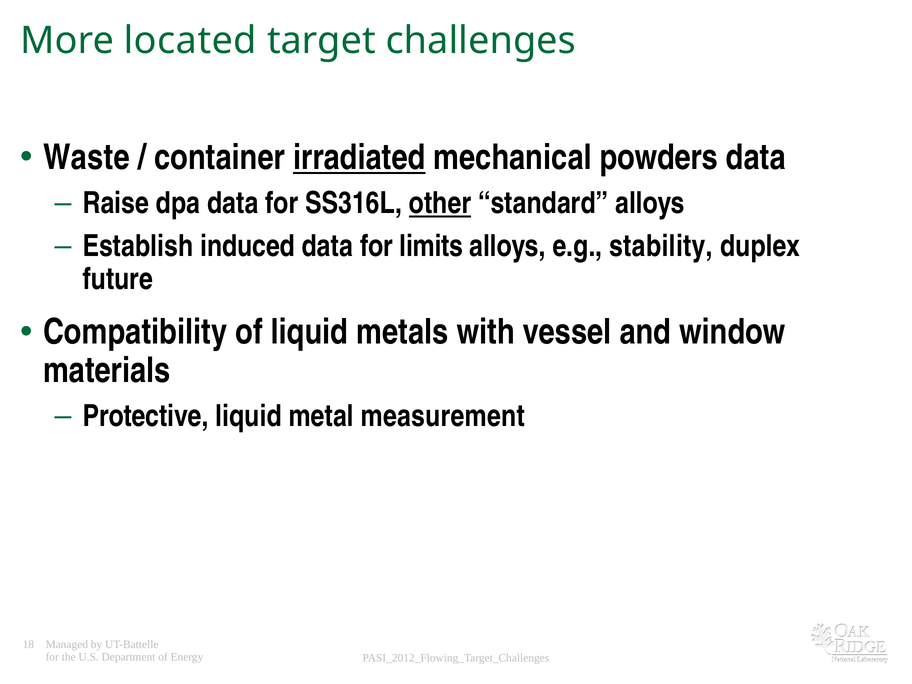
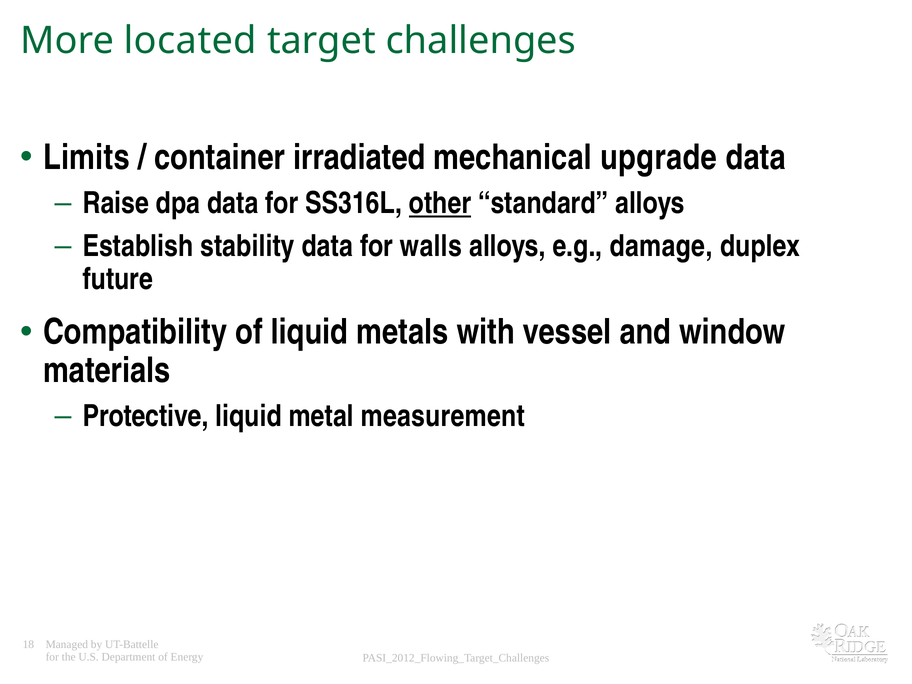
Waste: Waste -> Limits
irradiated underline: present -> none
powders: powders -> upgrade
induced: induced -> stability
limits: limits -> walls
stability: stability -> damage
